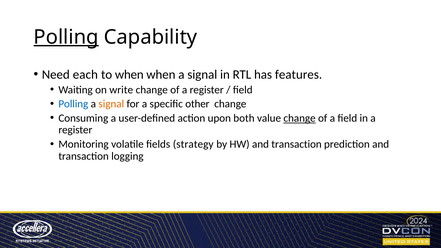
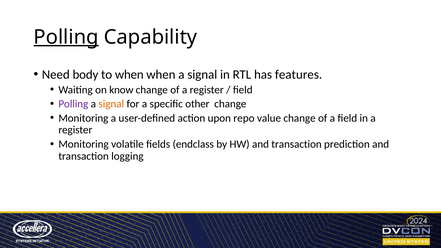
each: each -> body
write: write -> know
Polling at (73, 104) colour: blue -> purple
Consuming at (83, 118): Consuming -> Monitoring
both: both -> repo
change at (300, 118) underline: present -> none
strategy: strategy -> endclass
